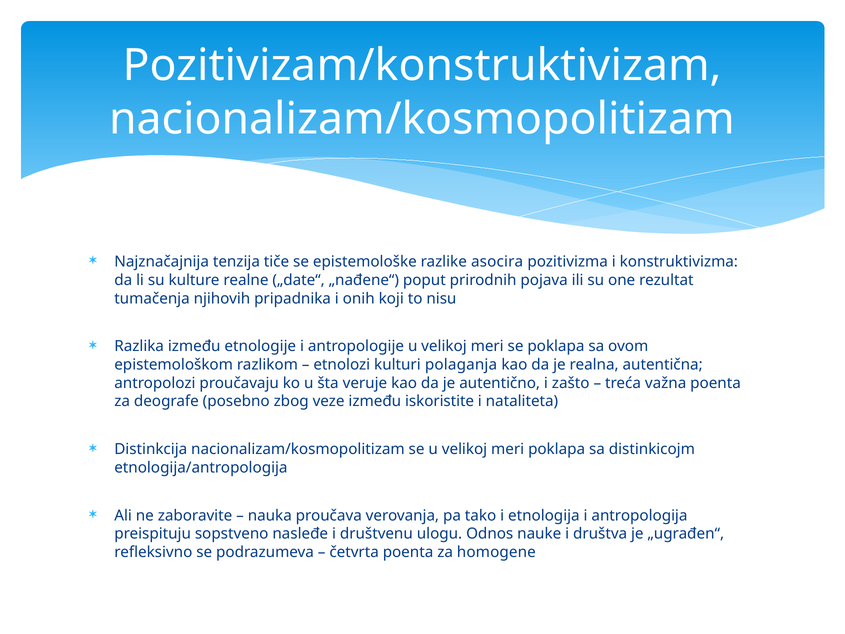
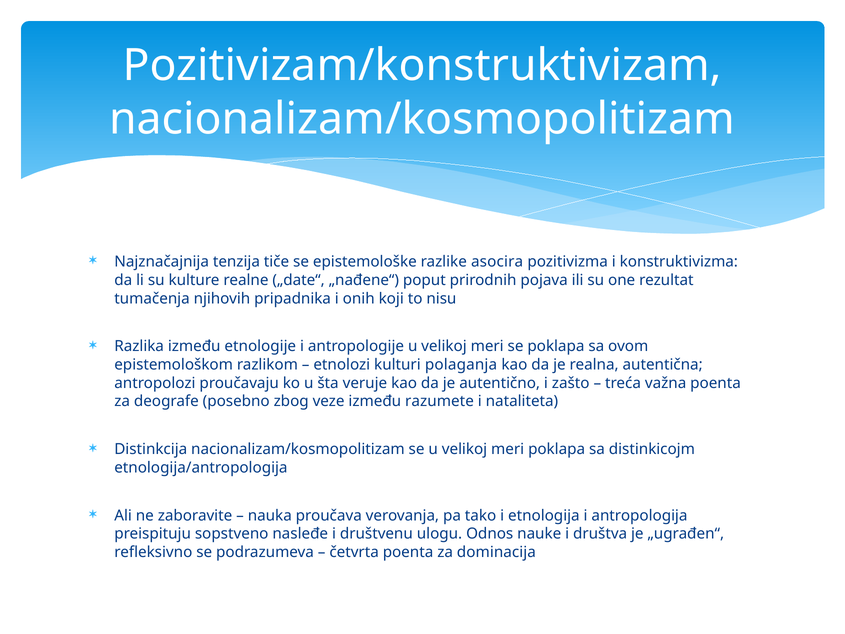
iskoristite: iskoristite -> razumete
homogene: homogene -> dominacija
